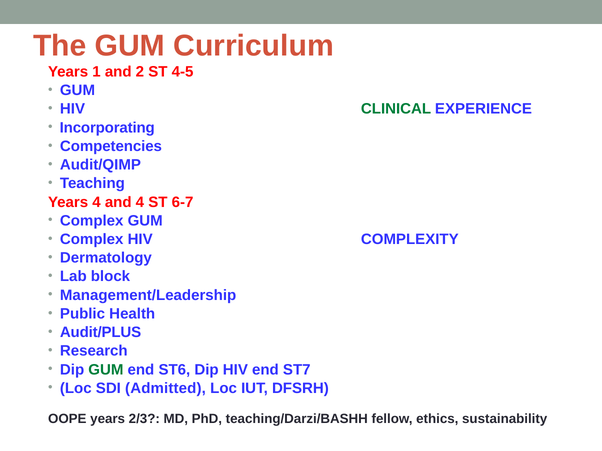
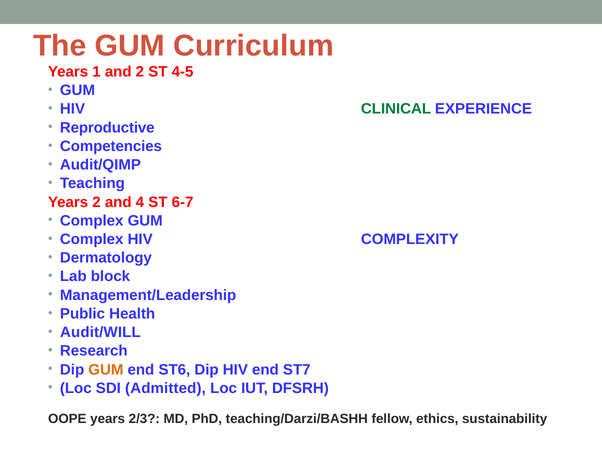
Incorporating: Incorporating -> Reproductive
Years 4: 4 -> 2
Audit/PLUS: Audit/PLUS -> Audit/WILL
GUM at (106, 370) colour: green -> orange
